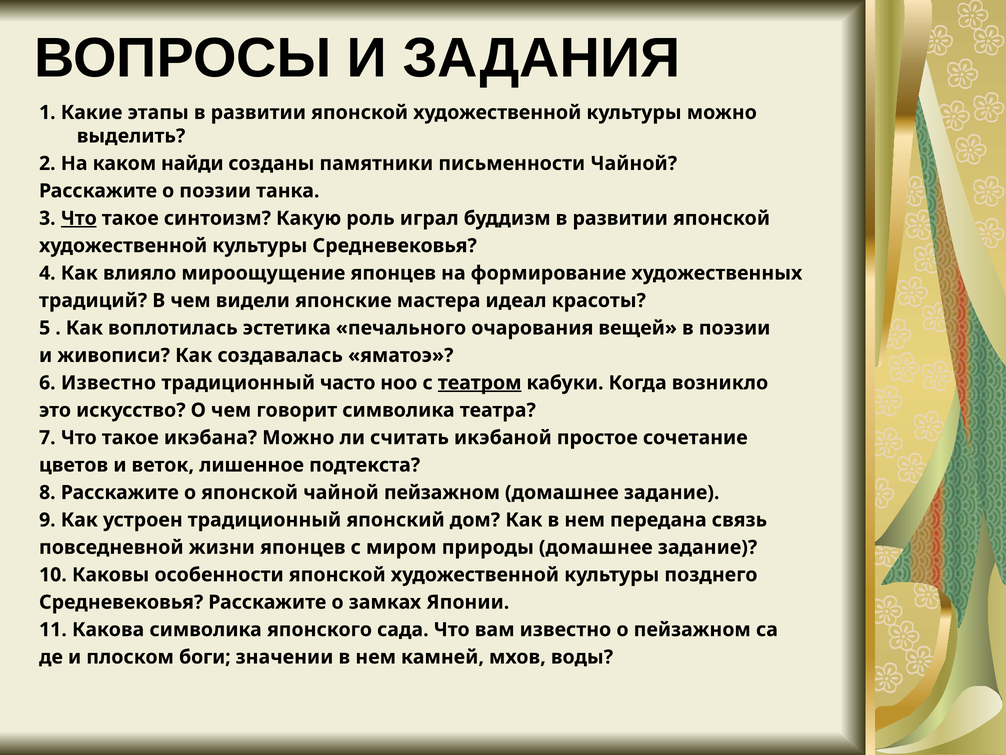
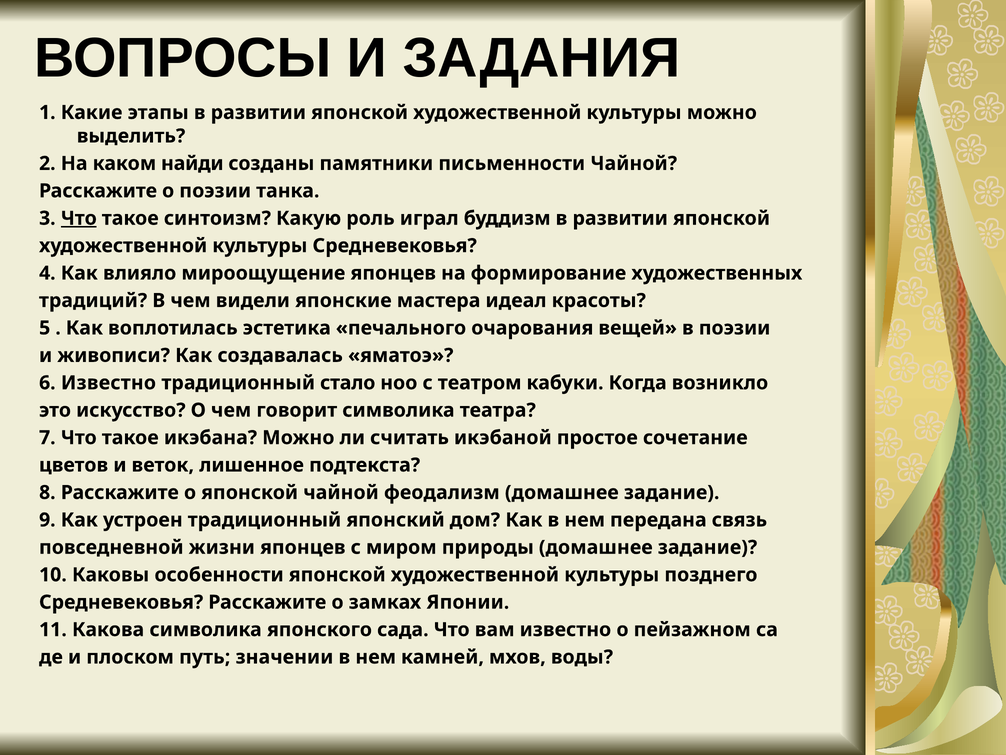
часто: часто -> стало
театром underline: present -> none
чайной пейзажном: пейзажном -> феодализм
боги: боги -> путь
